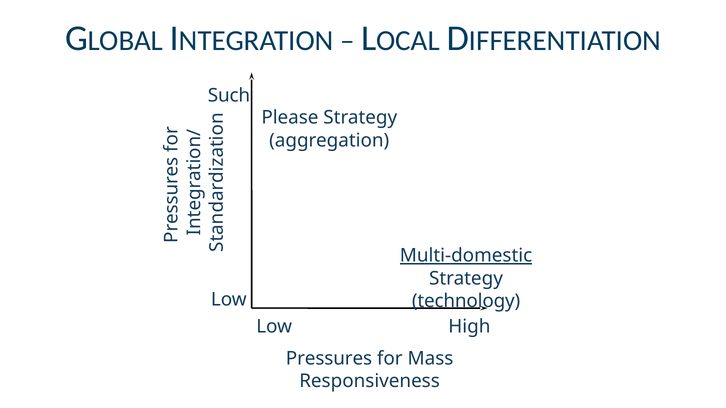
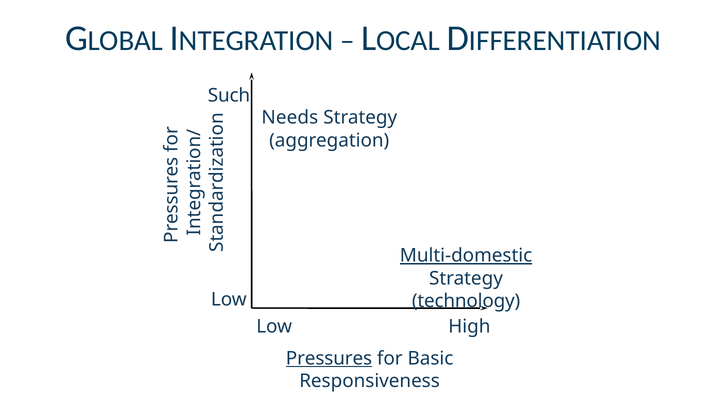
Please: Please -> Needs
Pressures underline: none -> present
Mass: Mass -> Basic
